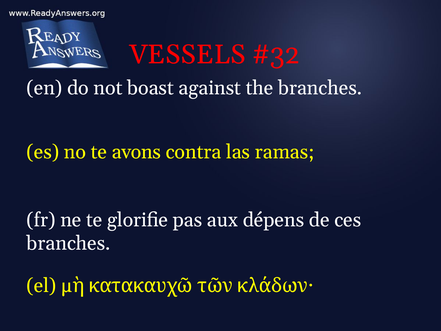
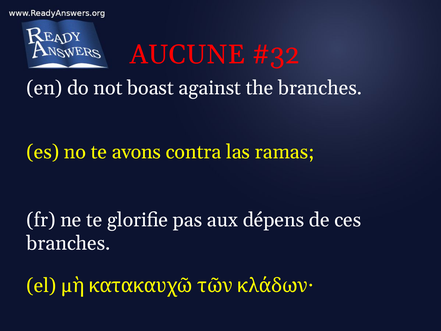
VESSELS: VESSELS -> AUCUNE
